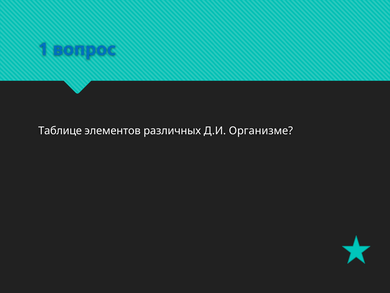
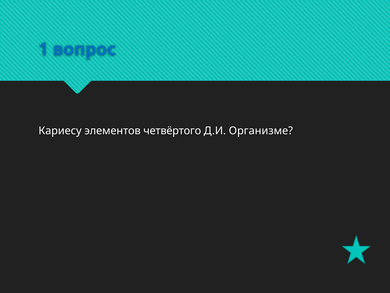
Таблице: Таблице -> Кариесу
различных: различных -> четвёртого
